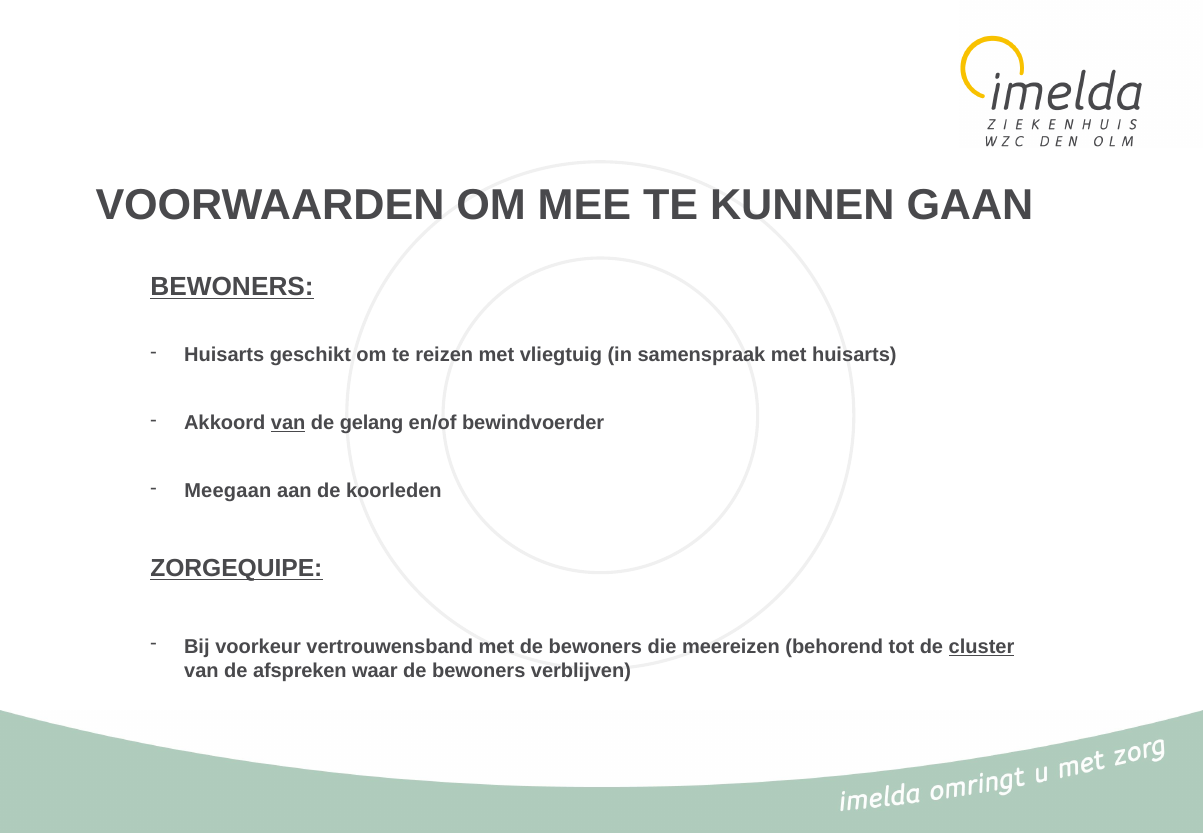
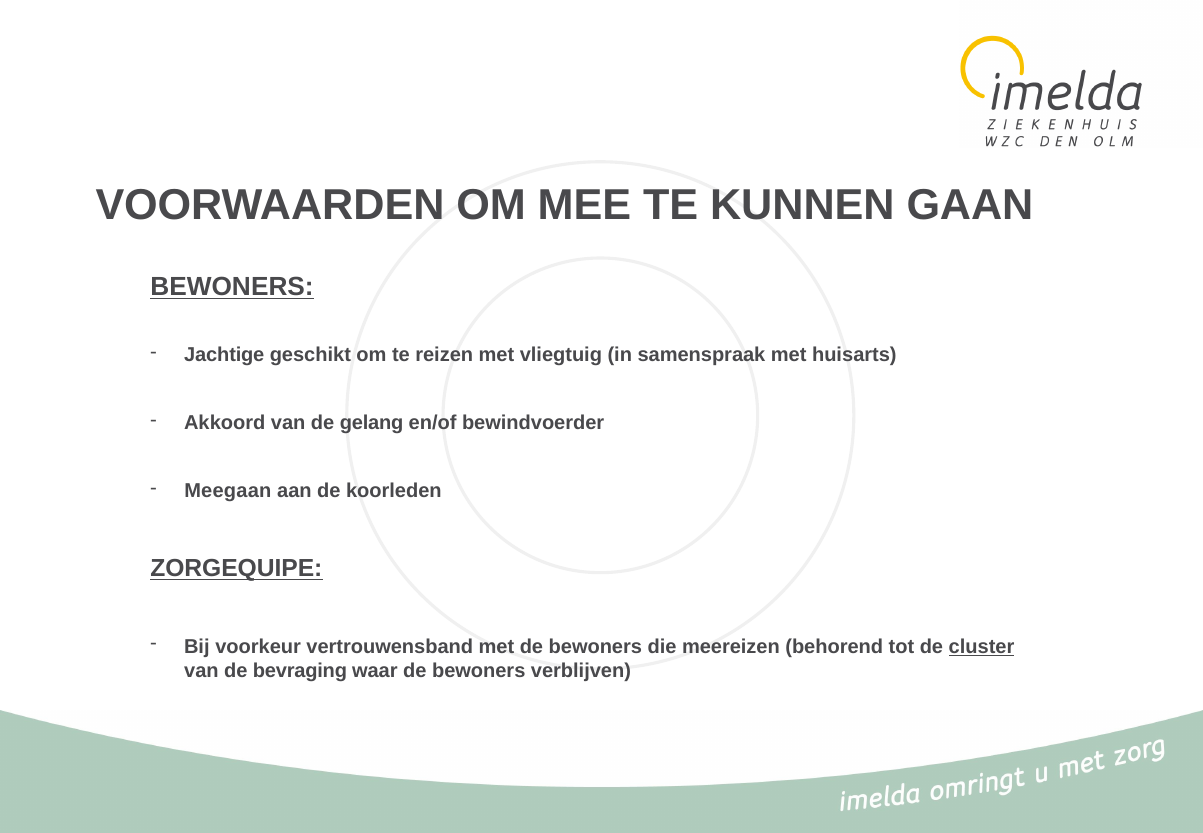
Huisarts at (224, 355): Huisarts -> Jachtige
van at (288, 423) underline: present -> none
afspreken: afspreken -> bevraging
